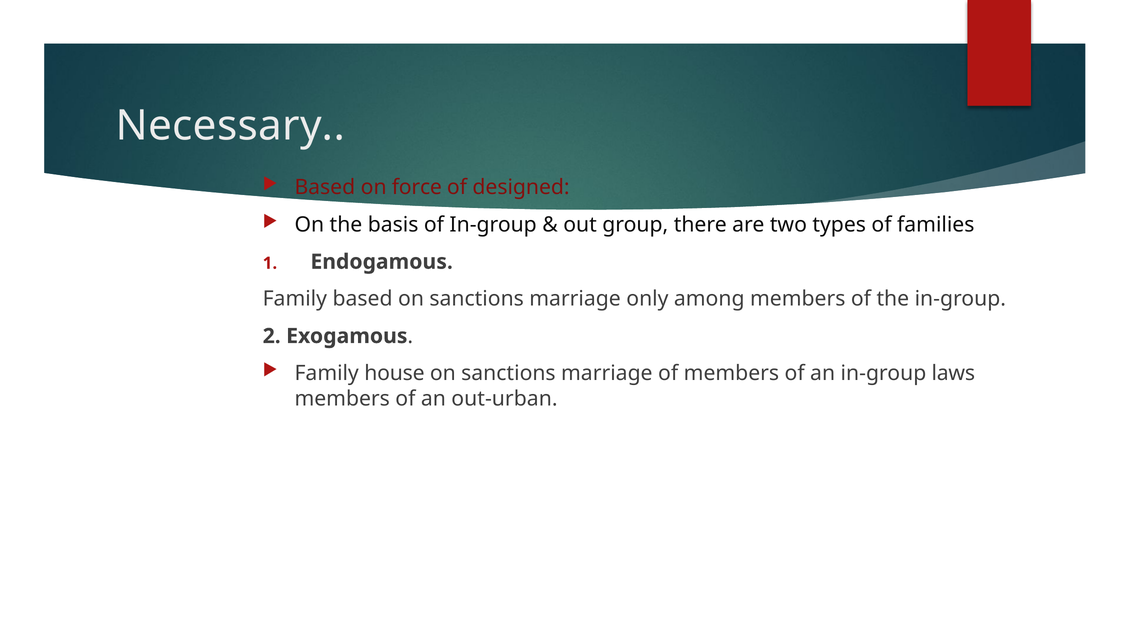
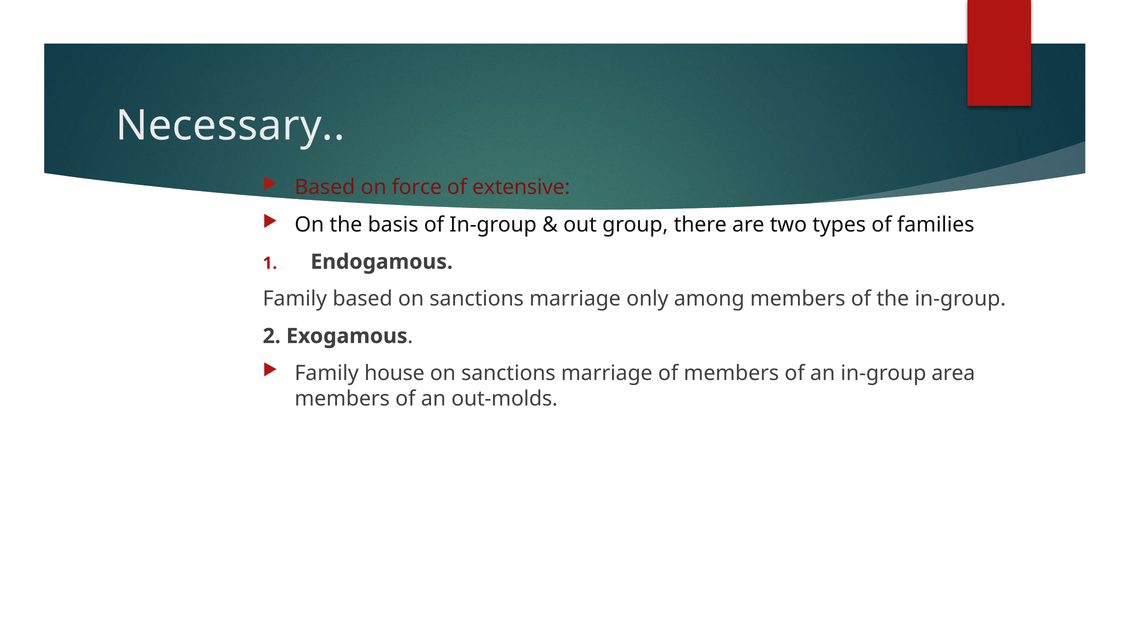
designed: designed -> extensive
laws: laws -> area
out-urban: out-urban -> out-molds
